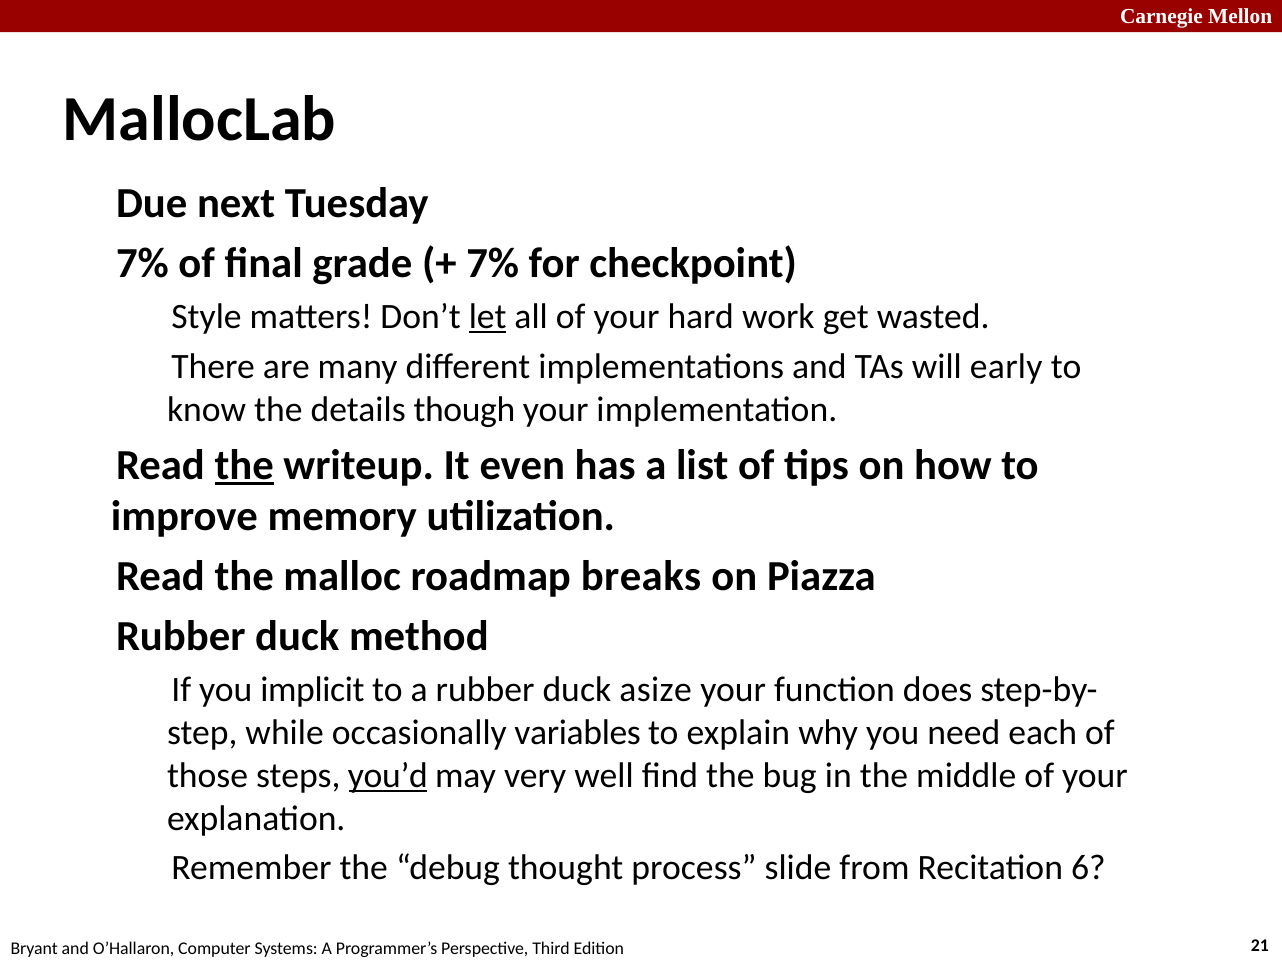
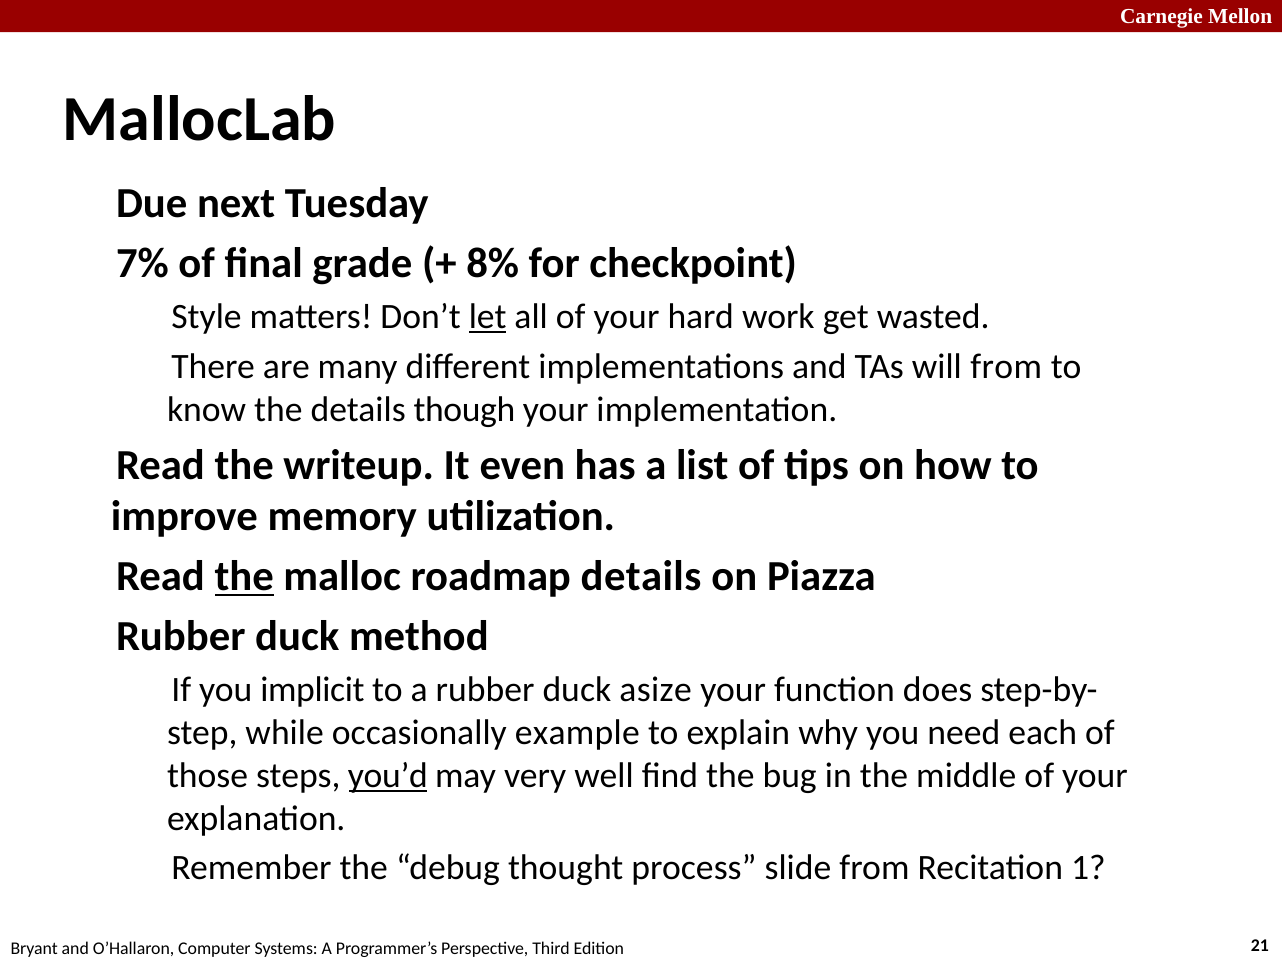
7%: 7% -> 8%
will early: early -> from
the at (244, 465) underline: present -> none
the at (244, 576) underline: none -> present
roadmap breaks: breaks -> details
variables: variables -> example
6: 6 -> 1
